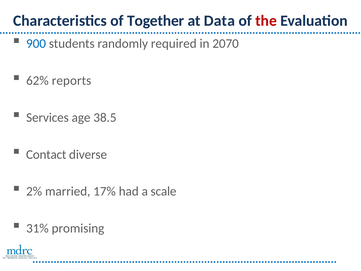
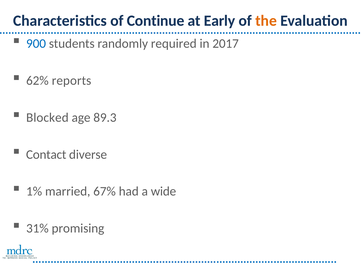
Together: Together -> Continue
Data: Data -> Early
the colour: red -> orange
2070: 2070 -> 2017
Services: Services -> Blocked
38.5: 38.5 -> 89.3
2%: 2% -> 1%
17%: 17% -> 67%
scale: scale -> wide
